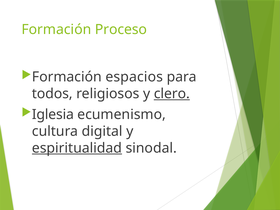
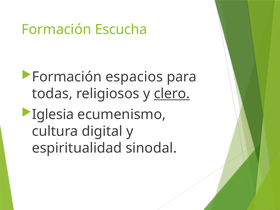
Proceso: Proceso -> Escucha
todos: todos -> todas
espiritualidad underline: present -> none
